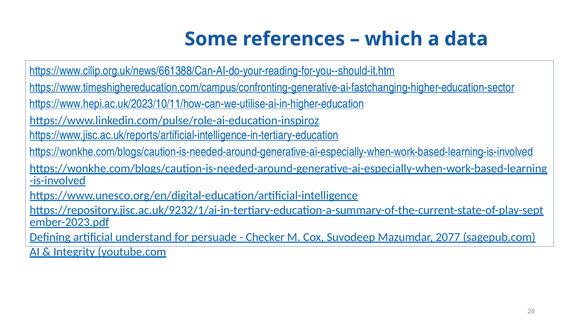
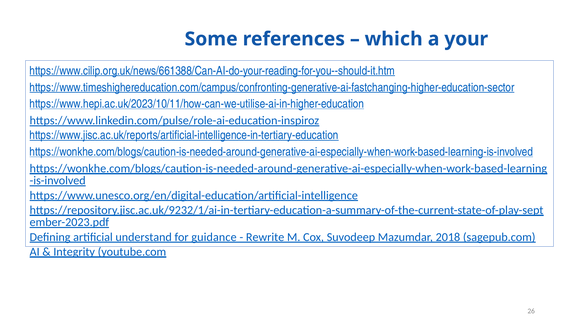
data: data -> your
persuade: persuade -> guidance
Checker: Checker -> Rewrite
2077: 2077 -> 2018
